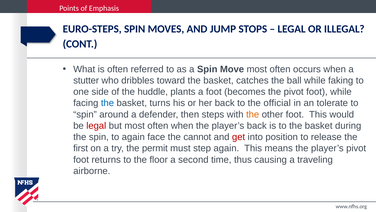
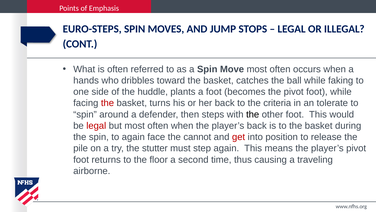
stutter: stutter -> hands
the at (107, 103) colour: blue -> red
official: official -> criteria
the at (253, 114) colour: orange -> black
first: first -> pile
permit: permit -> stutter
